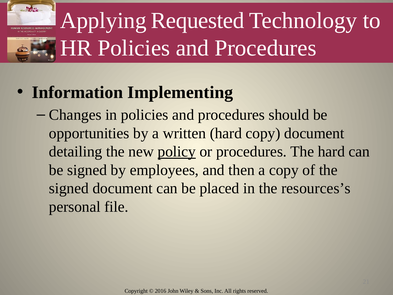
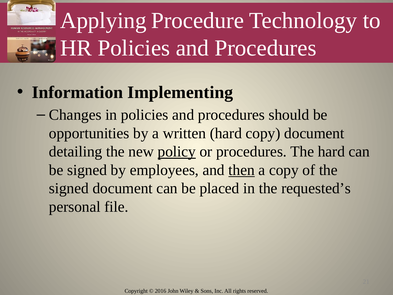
Requested: Requested -> Procedure
then underline: none -> present
resources’s: resources’s -> requested’s
